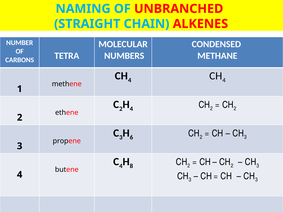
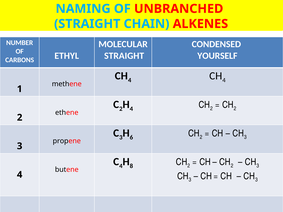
NUMBERS at (124, 56): NUMBERS -> STRAIGHT
METHANE: METHANE -> YOURSELF
TETRA: TETRA -> ETHYL
